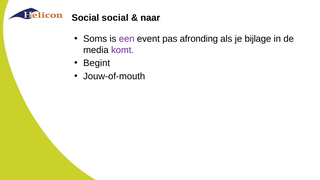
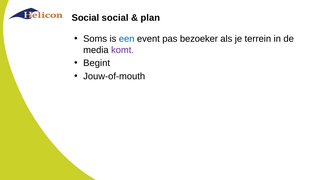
naar: naar -> plan
een colour: purple -> blue
afronding: afronding -> bezoeker
bijlage: bijlage -> terrein
